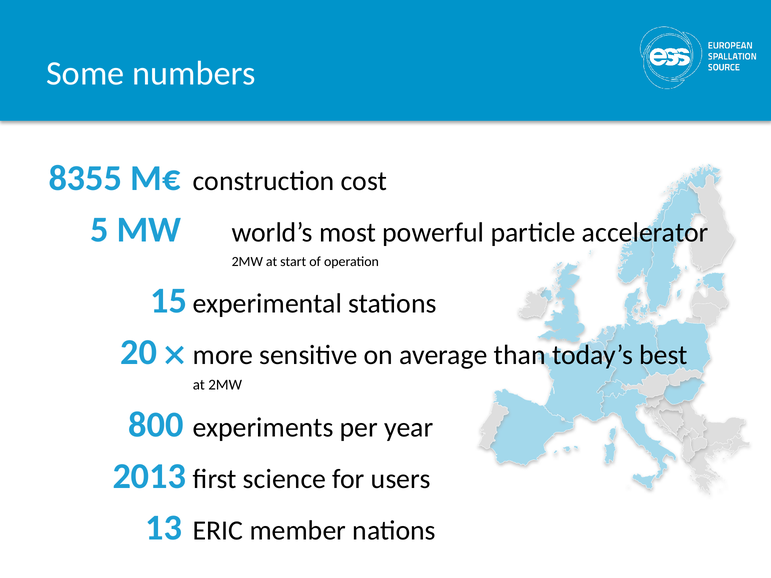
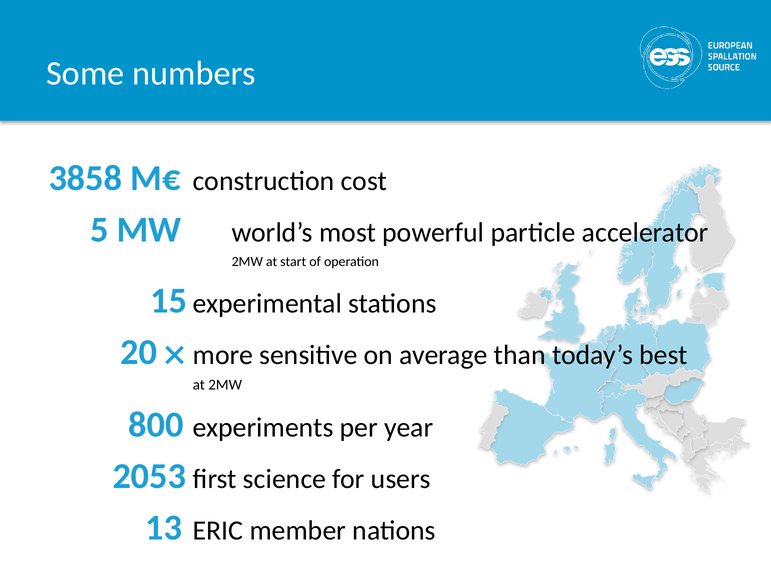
8355: 8355 -> 3858
2013: 2013 -> 2053
